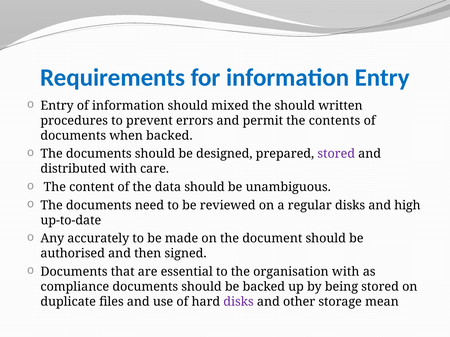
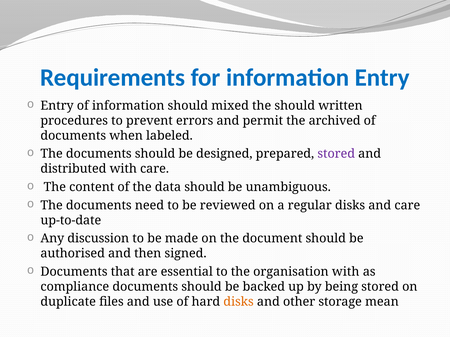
contents: contents -> archived
when backed: backed -> labeled
and high: high -> care
accurately: accurately -> discussion
disks at (239, 302) colour: purple -> orange
